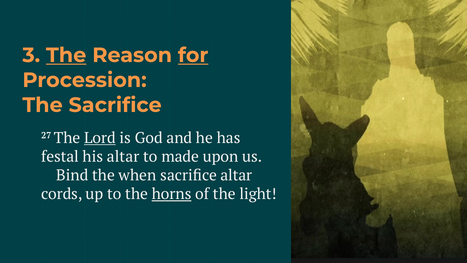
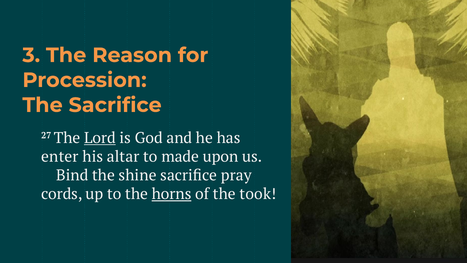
The at (66, 55) underline: present -> none
for underline: present -> none
festal: festal -> enter
when: when -> shine
sacrifice altar: altar -> pray
light: light -> took
